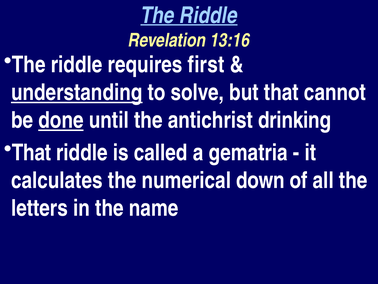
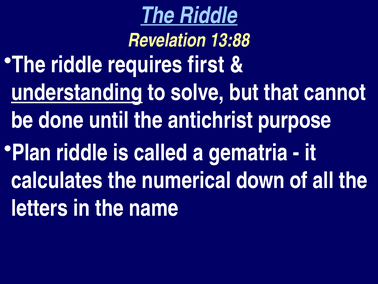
13:16: 13:16 -> 13:88
done underline: present -> none
drinking: drinking -> purpose
That at (32, 152): That -> Plan
